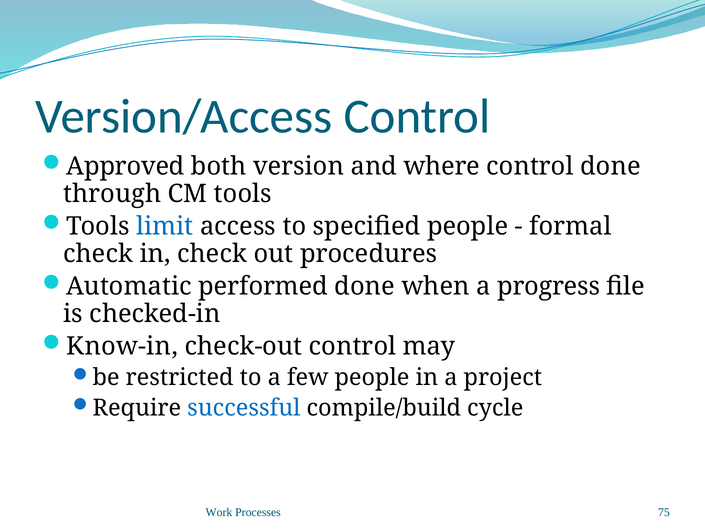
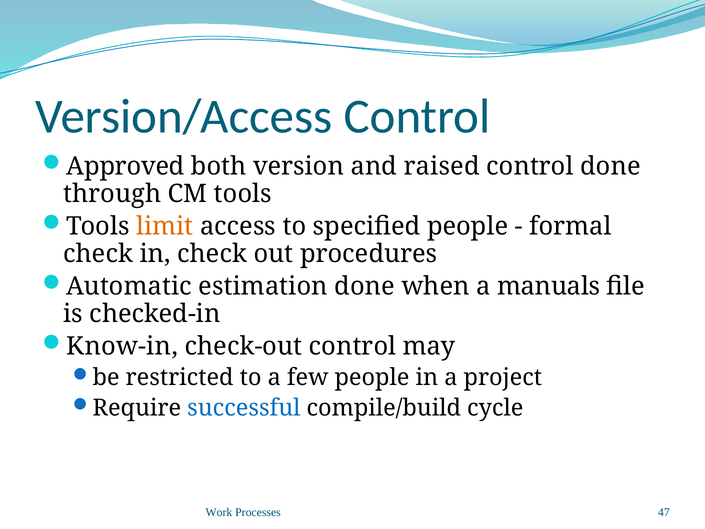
where: where -> raised
limit colour: blue -> orange
performed: performed -> estimation
progress: progress -> manuals
75: 75 -> 47
